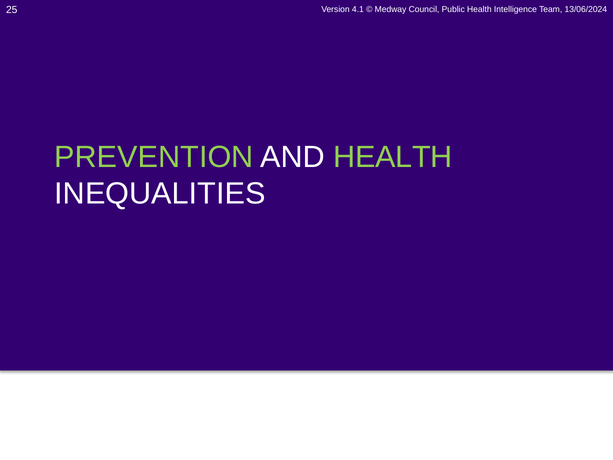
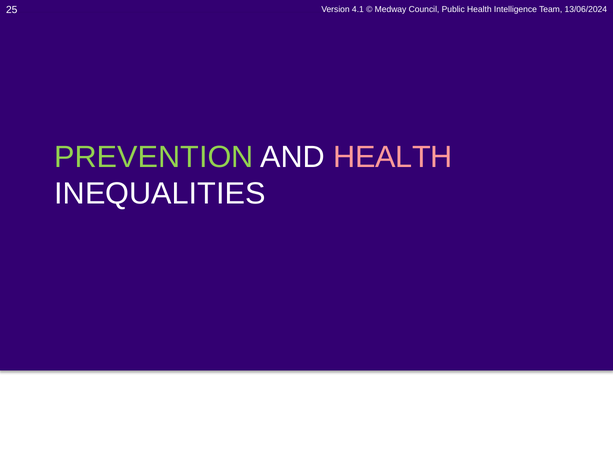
HEALTH at (393, 157) colour: light green -> pink
